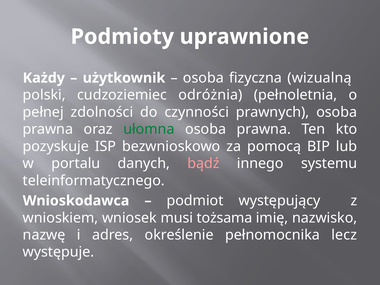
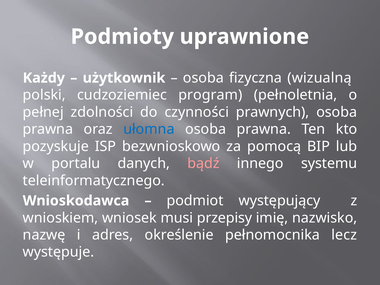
odróżnia: odróżnia -> program
ułomna colour: green -> blue
tożsama: tożsama -> przepisy
